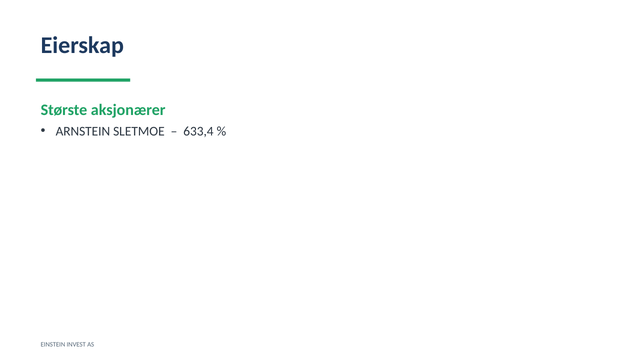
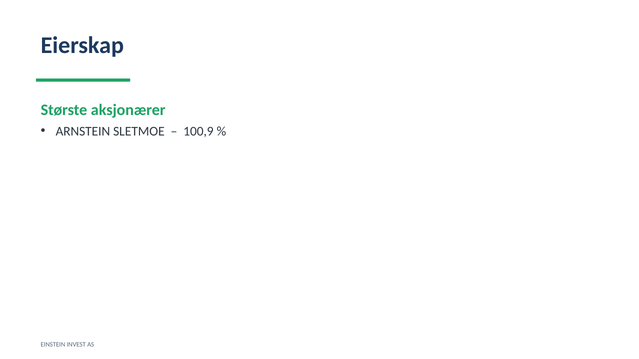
633,4: 633,4 -> 100,9
